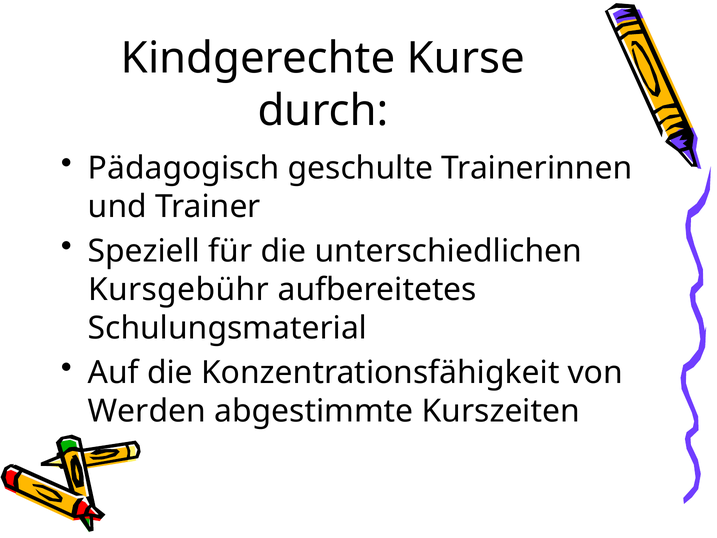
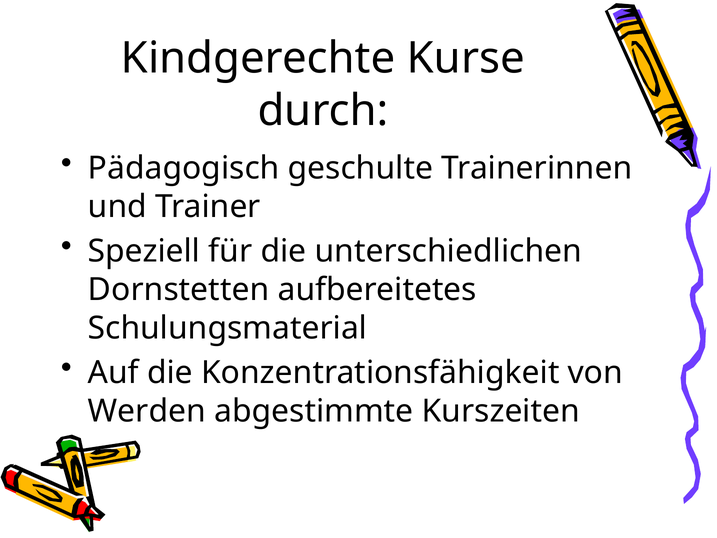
Kursgebühr: Kursgebühr -> Dornstetten
